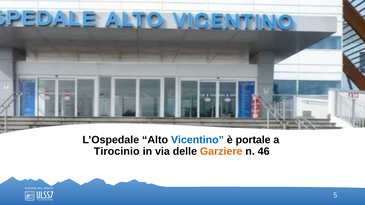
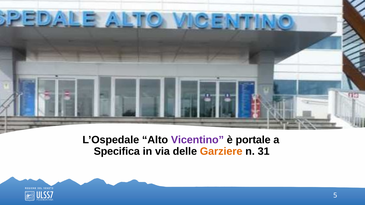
Vicentino colour: blue -> purple
Tirocinio: Tirocinio -> Specifica
46: 46 -> 31
